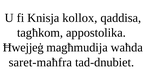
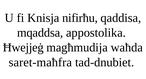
kollox: kollox -> nifirħu
tagħkom: tagħkom -> mqaddsa
